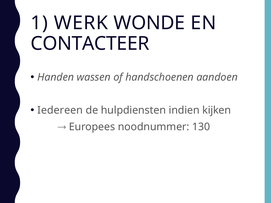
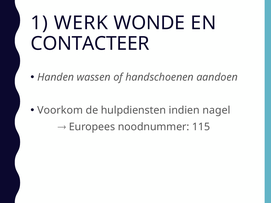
Iedereen: Iedereen -> Voorkom
kijken: kijken -> nagel
130: 130 -> 115
